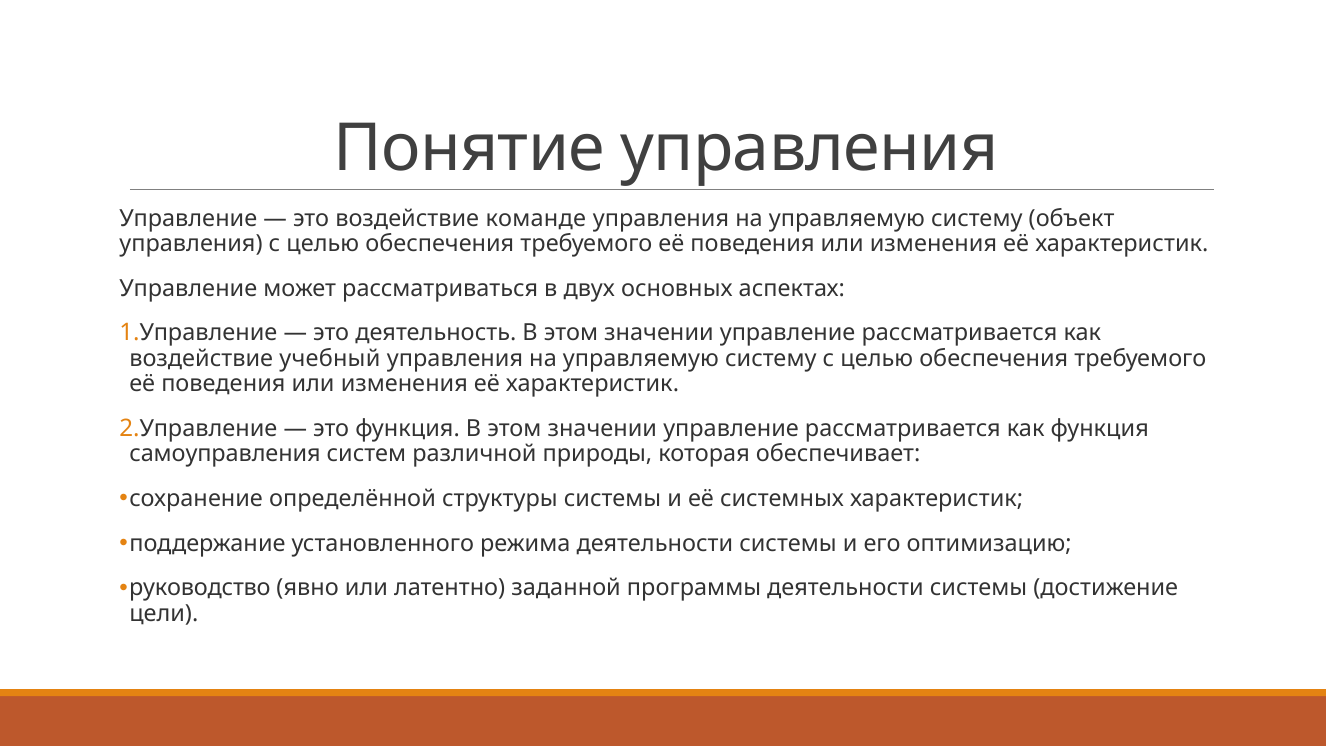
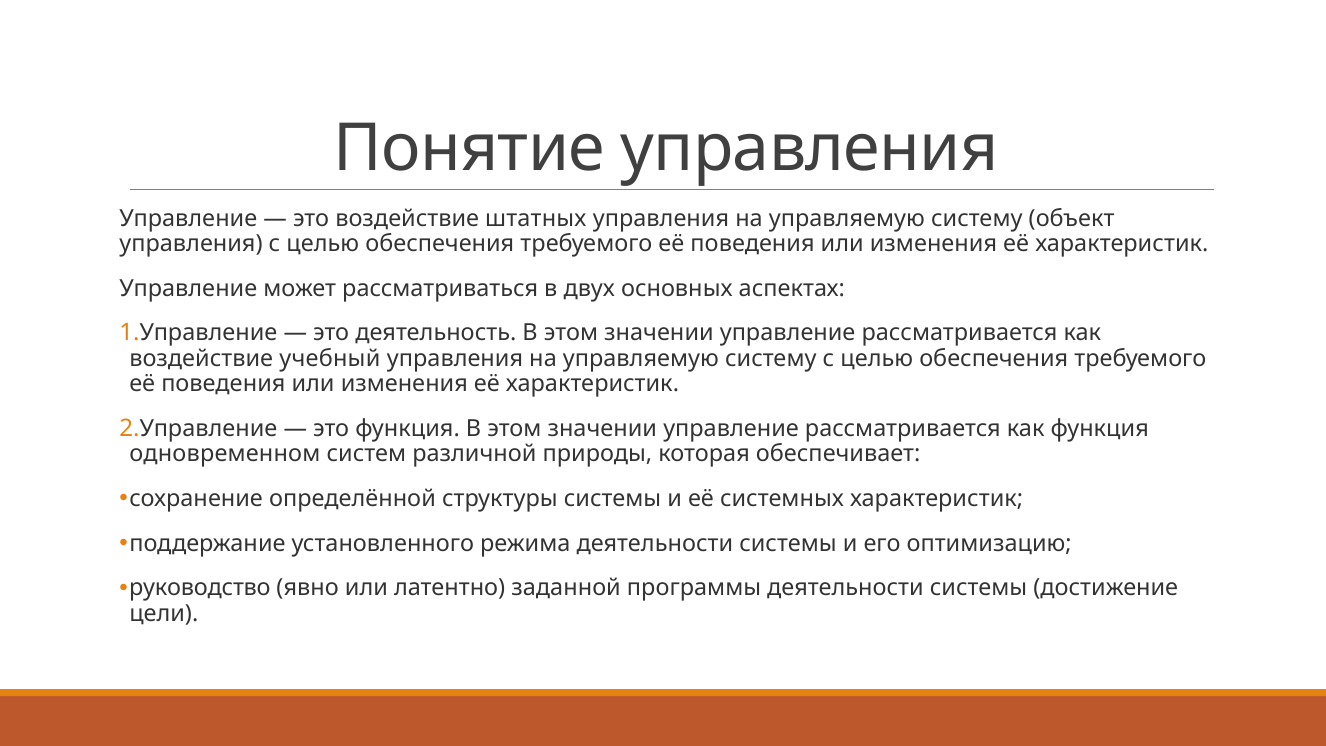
команде: команде -> штатных
самоуправления: самоуправления -> одновременном
